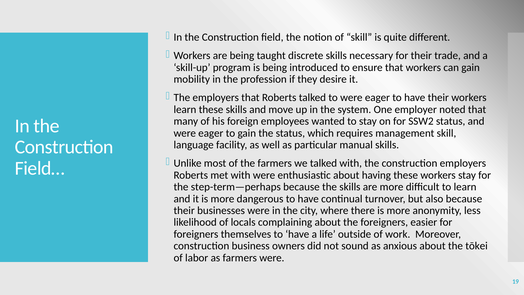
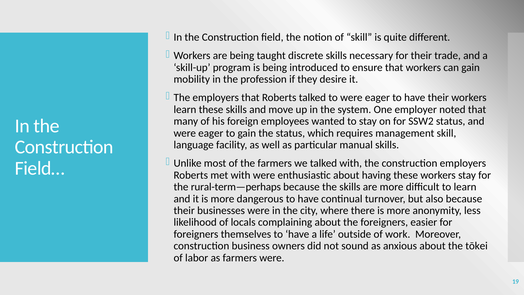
step-term—perhaps: step-term—perhaps -> rural-term—perhaps
